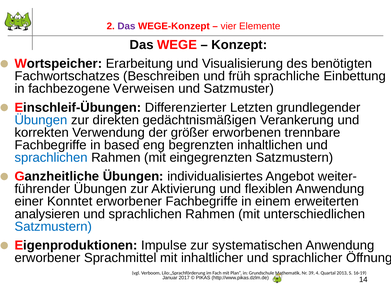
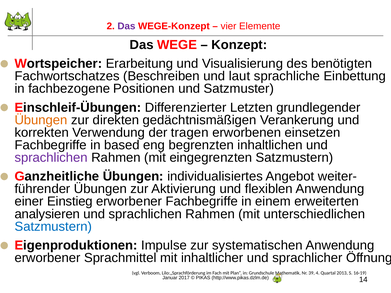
früh: früh -> laut
Verweisen: Verweisen -> Positionen
Übungen at (41, 120) colour: blue -> orange
größer: größer -> tragen
trennbare: trennbare -> einsetzen
sprachlichen at (51, 158) colour: blue -> purple
Konntet: Konntet -> Einstieg
